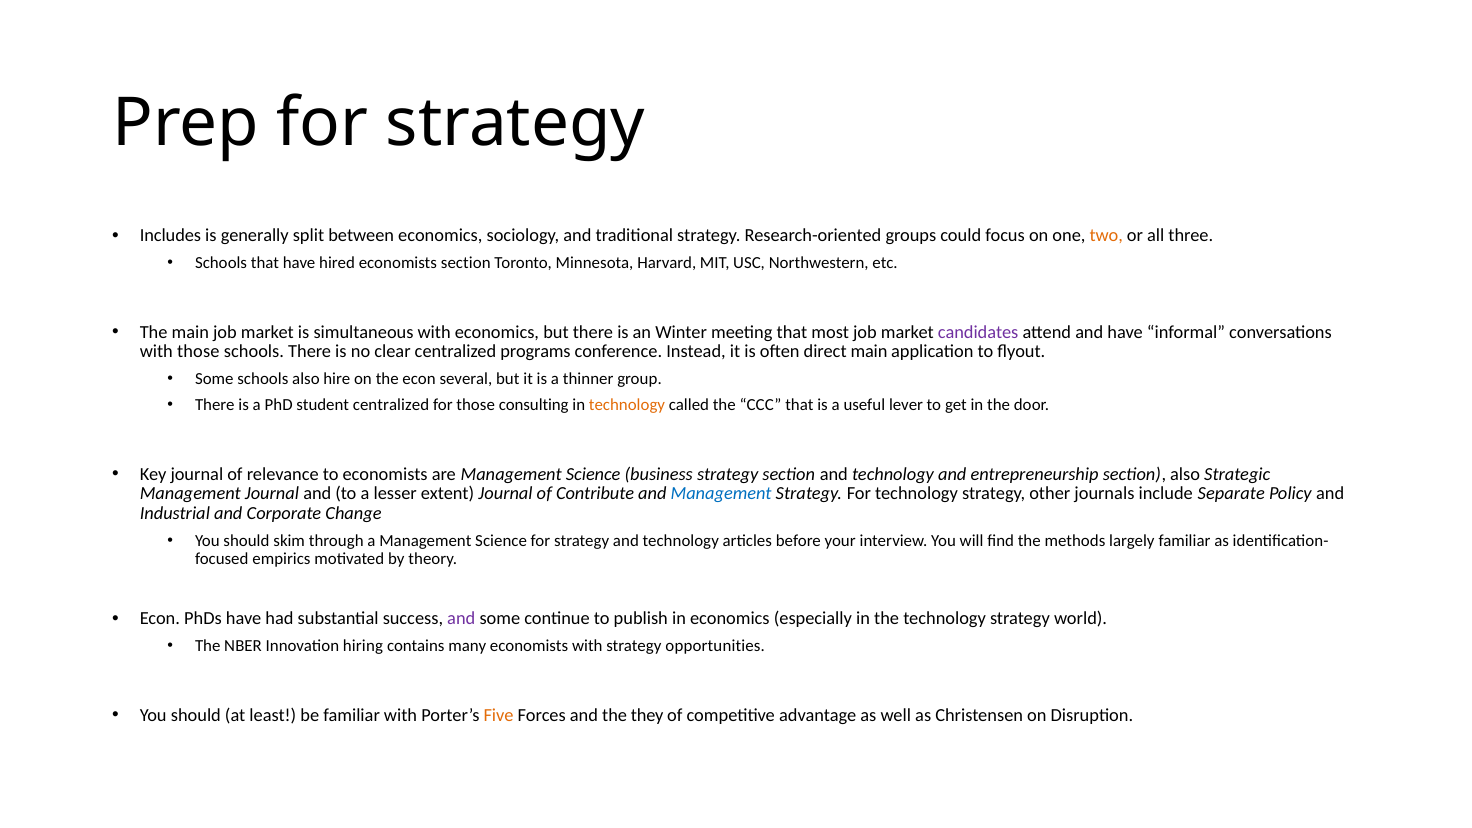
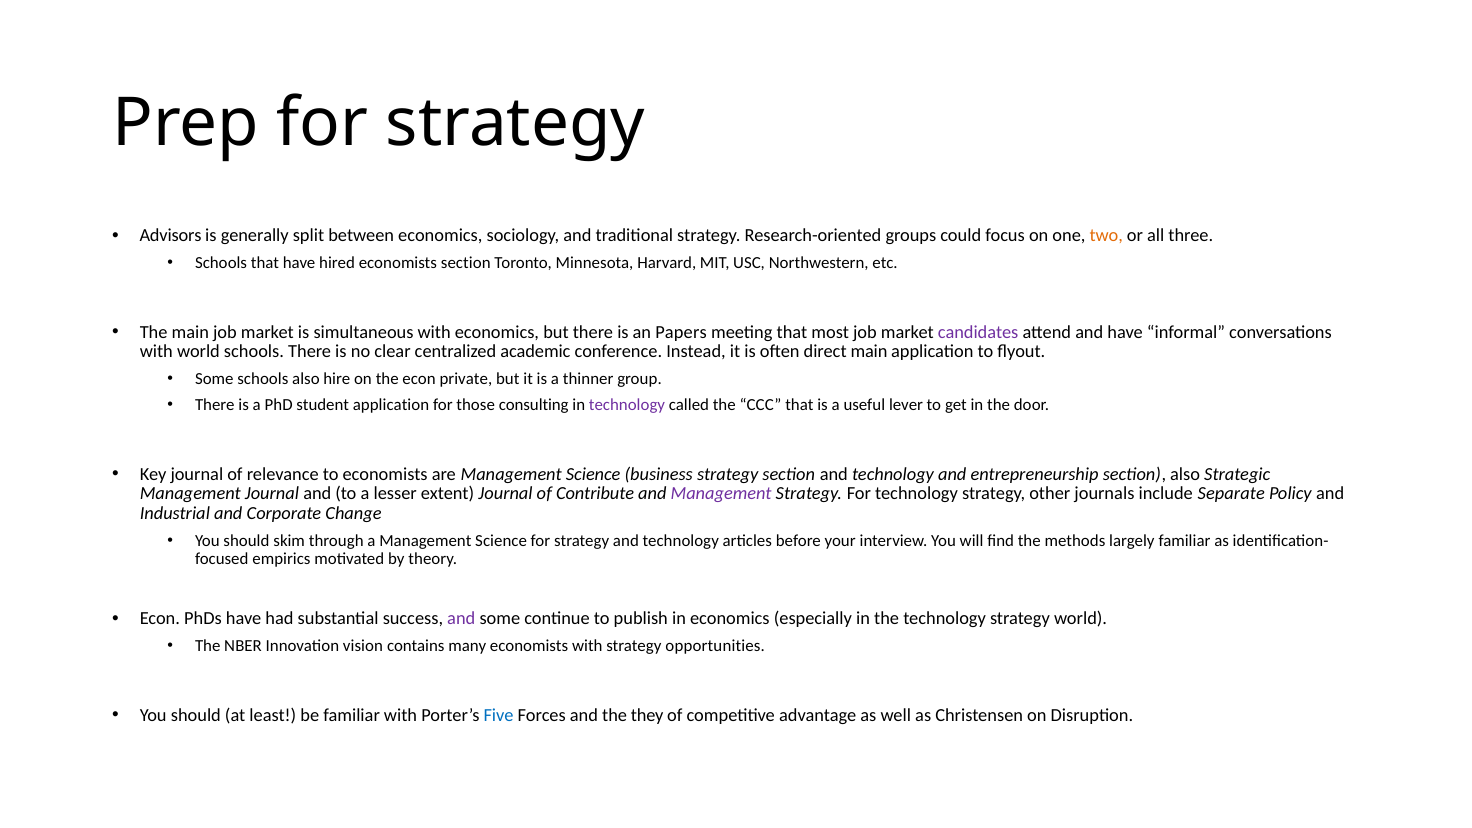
Includes: Includes -> Advisors
Winter: Winter -> Papers
with those: those -> world
programs: programs -> academic
several: several -> private
student centralized: centralized -> application
technology at (627, 404) colour: orange -> purple
Management at (721, 494) colour: blue -> purple
hiring: hiring -> vision
Five colour: orange -> blue
